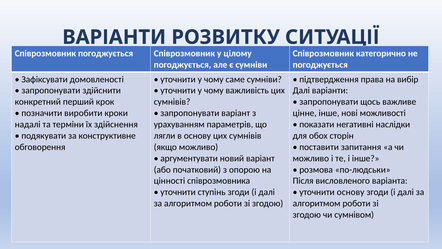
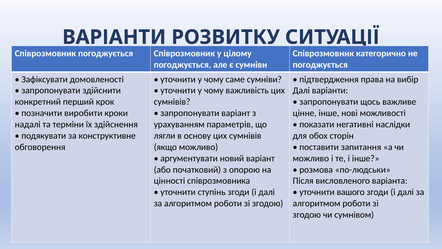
уточнити основу: основу -> вашого
